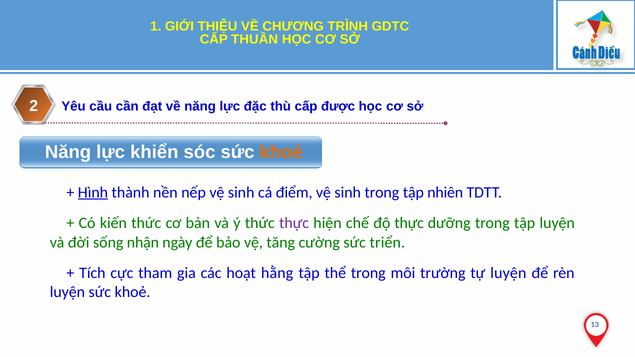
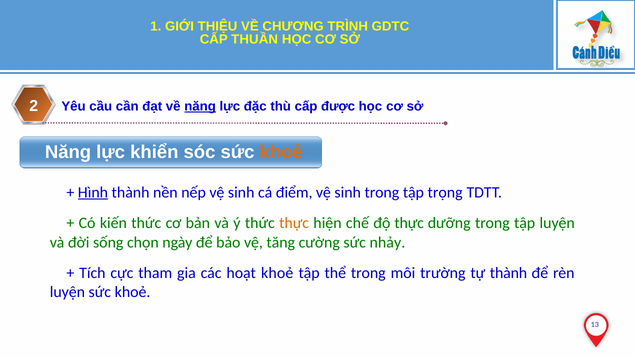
năng at (200, 106) underline: none -> present
nhiên: nhiên -> trọng
thực at (294, 223) colour: purple -> orange
nhận: nhận -> chọn
triển: triển -> nhảy
hoạt hằng: hằng -> khoẻ
tự luyện: luyện -> thành
